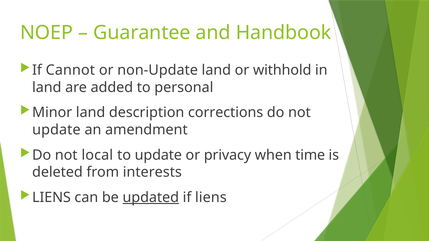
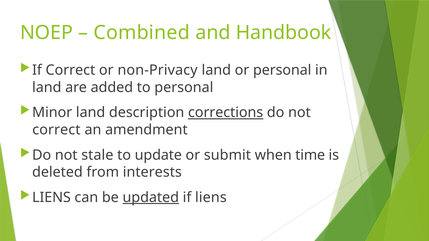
Guarantee: Guarantee -> Combined
If Cannot: Cannot -> Correct
non-Update: non-Update -> non-Privacy
or withhold: withhold -> personal
corrections underline: none -> present
update at (56, 130): update -> correct
local: local -> stale
privacy: privacy -> submit
